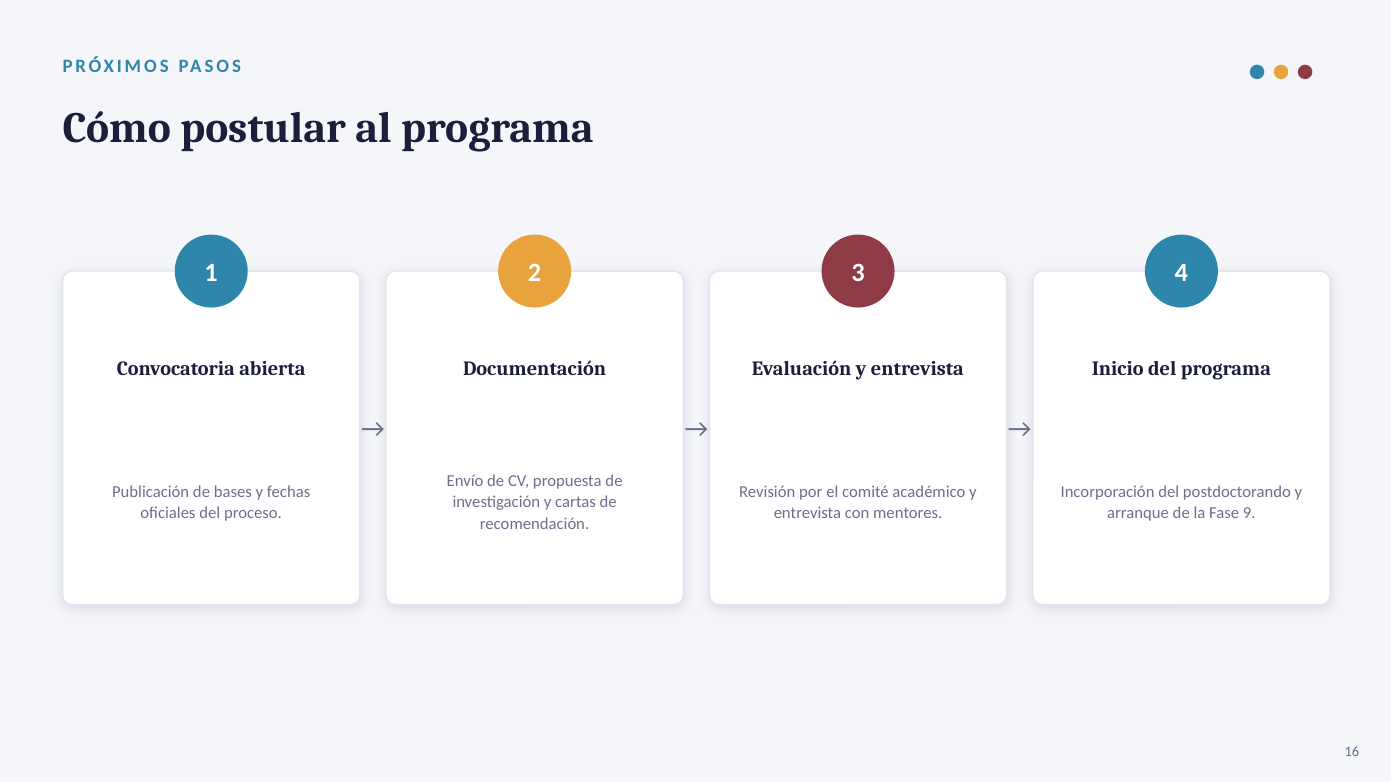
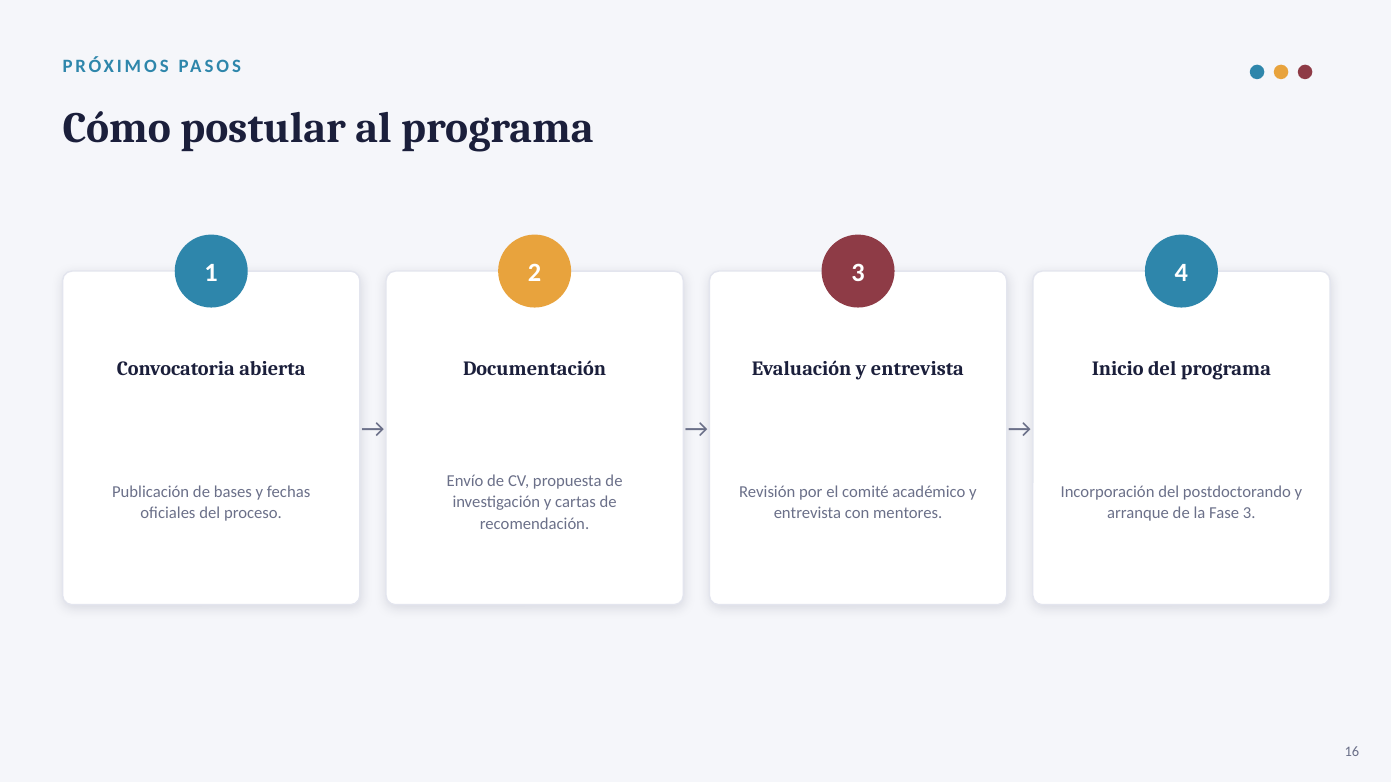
Fase 9: 9 -> 3
